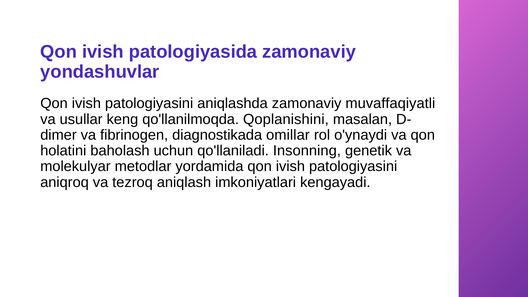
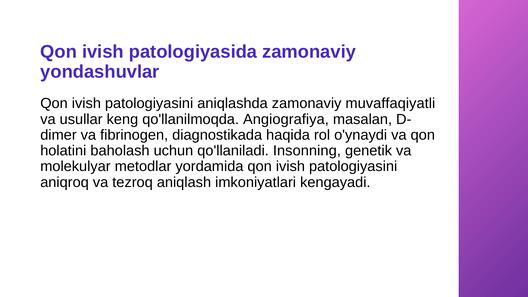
Qoplanishini: Qoplanishini -> Angiografiya
omillar: omillar -> haqida
